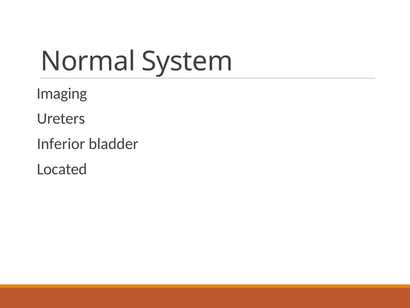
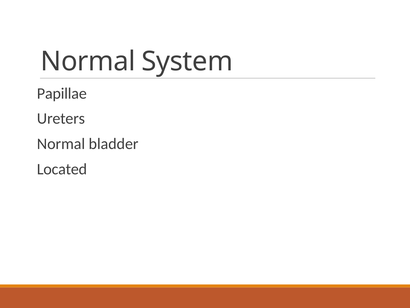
Imaging: Imaging -> Papillae
Inferior at (61, 144): Inferior -> Normal
